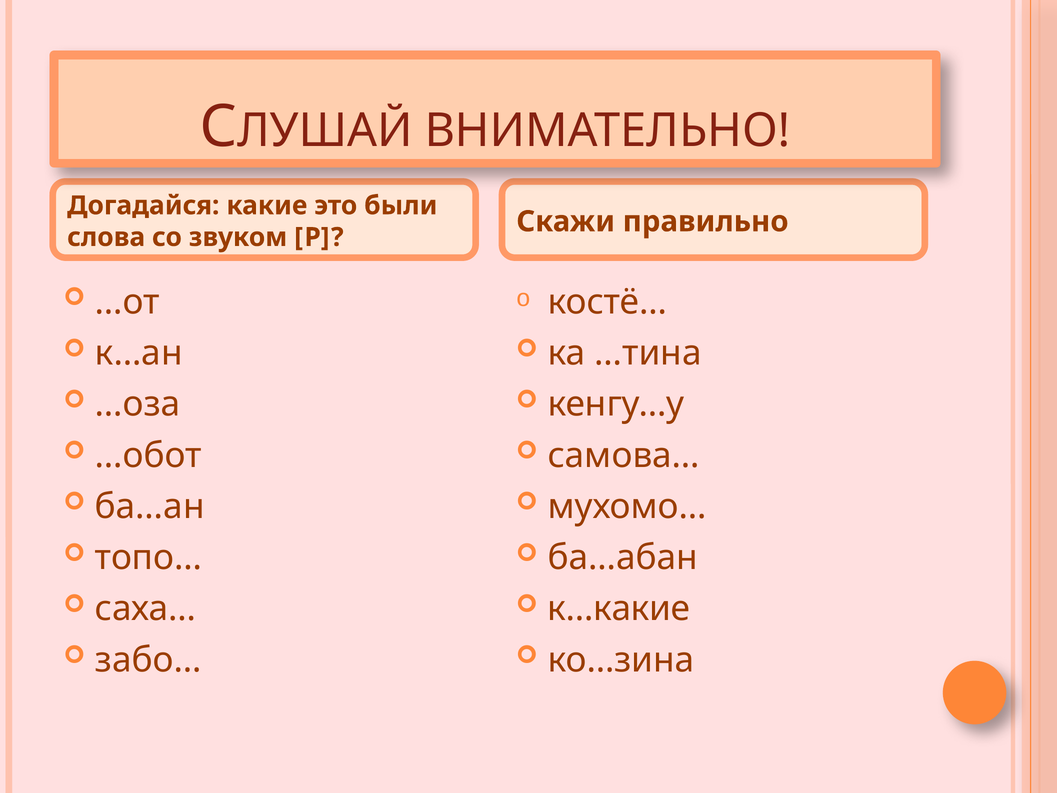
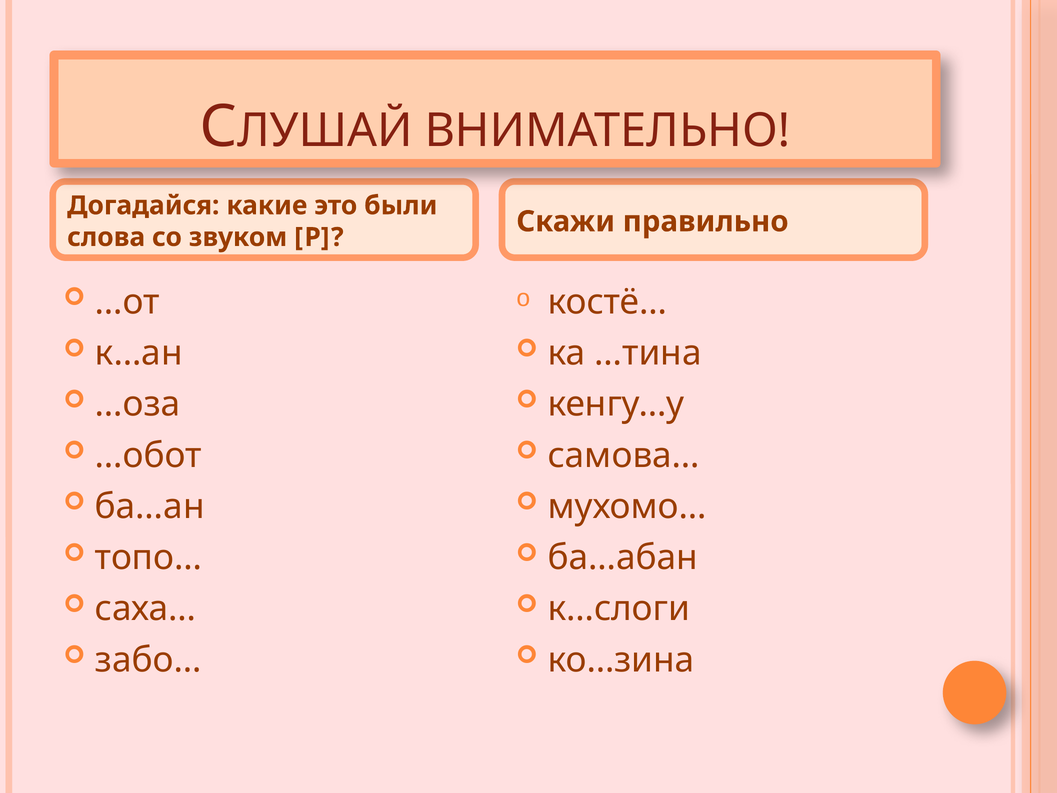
к…какие: к…какие -> к…слоги
